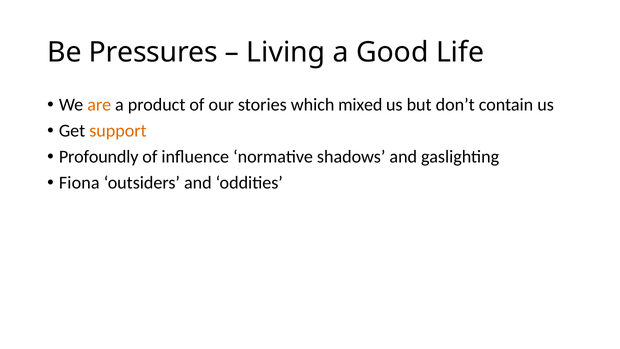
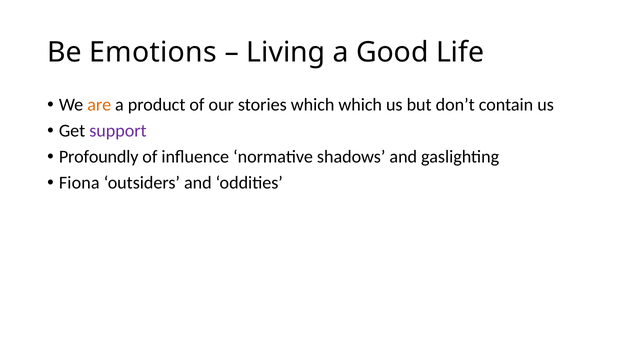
Pressures: Pressures -> Emotions
which mixed: mixed -> which
support colour: orange -> purple
